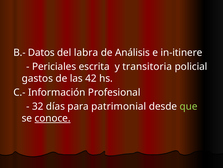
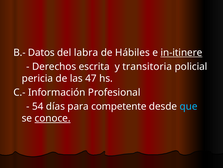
Análisis: Análisis -> Hábiles
in-itinere underline: none -> present
Periciales: Periciales -> Derechos
gastos: gastos -> pericia
42: 42 -> 47
32: 32 -> 54
patrimonial: patrimonial -> competente
que colour: light green -> light blue
